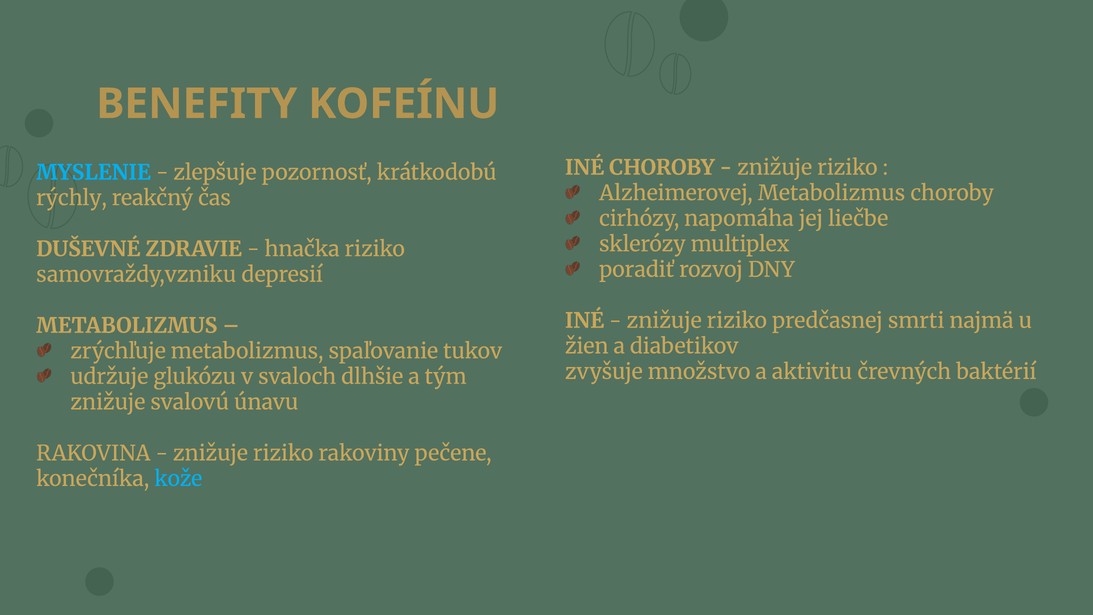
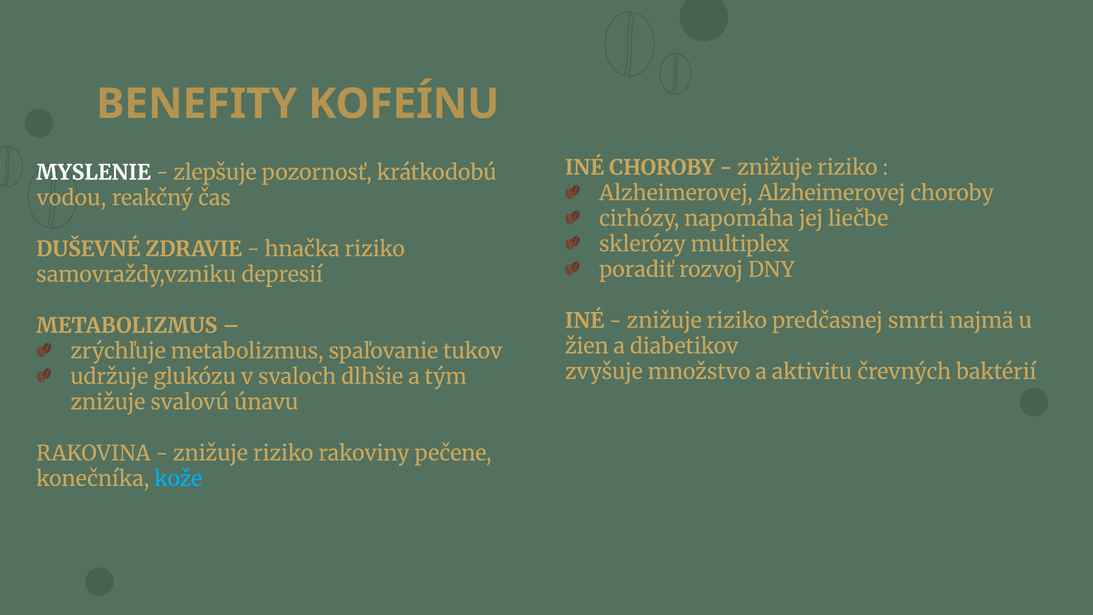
MYSLENIE colour: light blue -> white
Alzheimerovej Metabolizmus: Metabolizmus -> Alzheimerovej
rýchly: rýchly -> vodou
